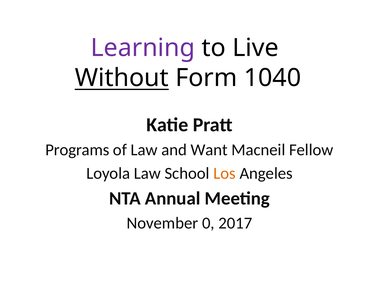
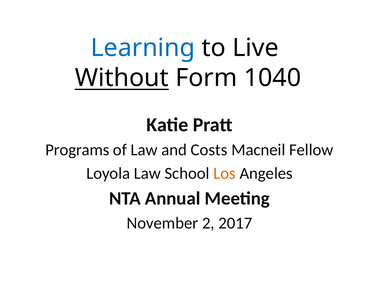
Learning colour: purple -> blue
Want: Want -> Costs
0: 0 -> 2
